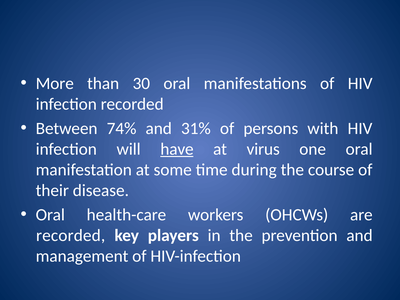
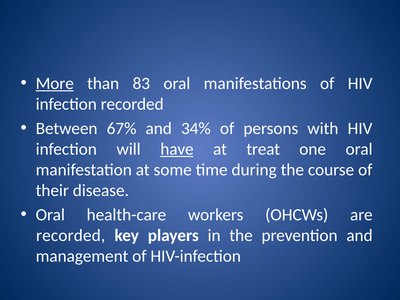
More underline: none -> present
30: 30 -> 83
74%: 74% -> 67%
31%: 31% -> 34%
virus: virus -> treat
